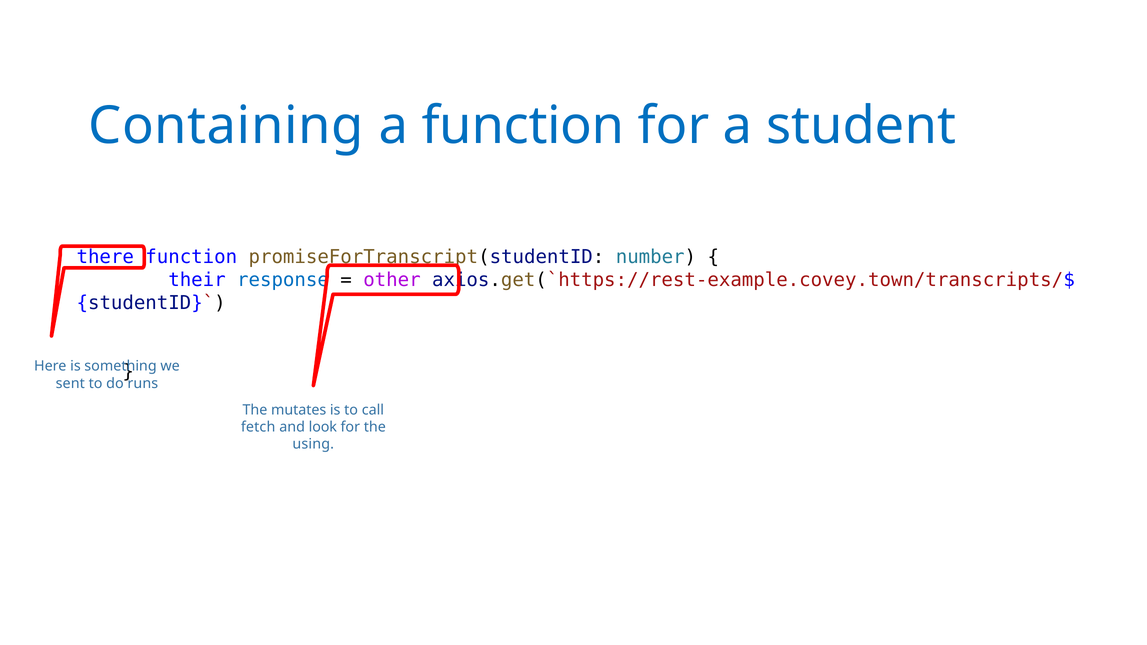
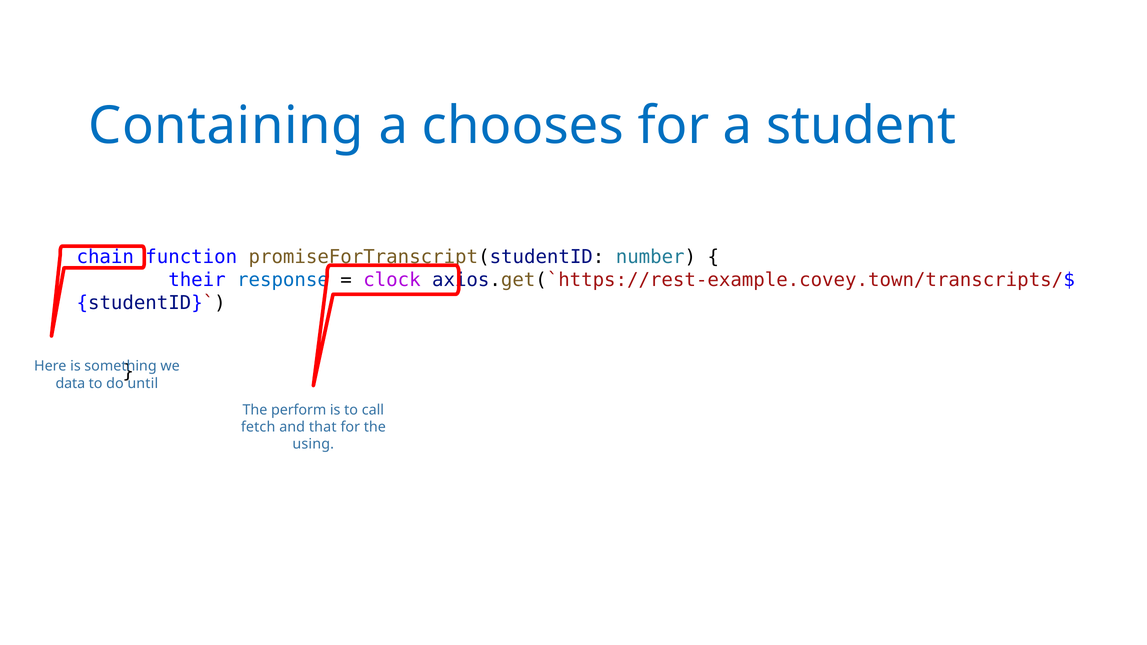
a function: function -> chooses
there: there -> chain
other: other -> clock
sent: sent -> data
runs: runs -> until
mutates: mutates -> perform
look: look -> that
